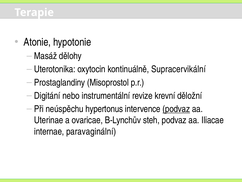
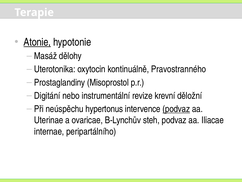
Atonie underline: none -> present
Supracervikální: Supracervikální -> Pravostranného
paravaginální: paravaginální -> peripartálního
